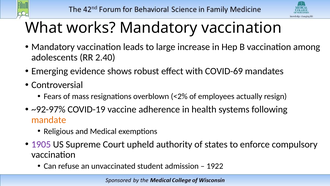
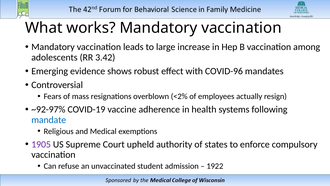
2.40: 2.40 -> 3.42
COVID-69: COVID-69 -> COVID-96
mandate colour: orange -> blue
